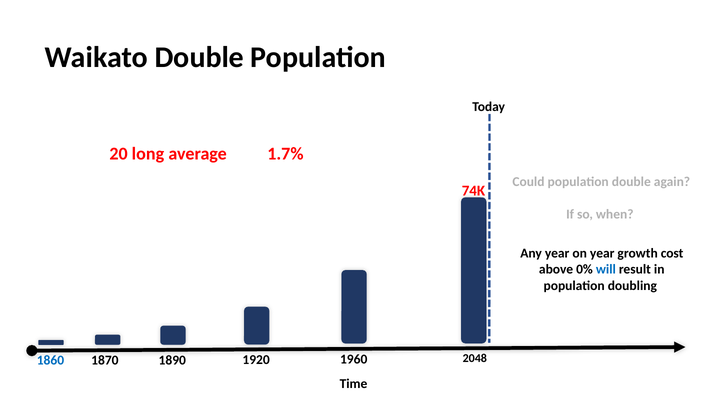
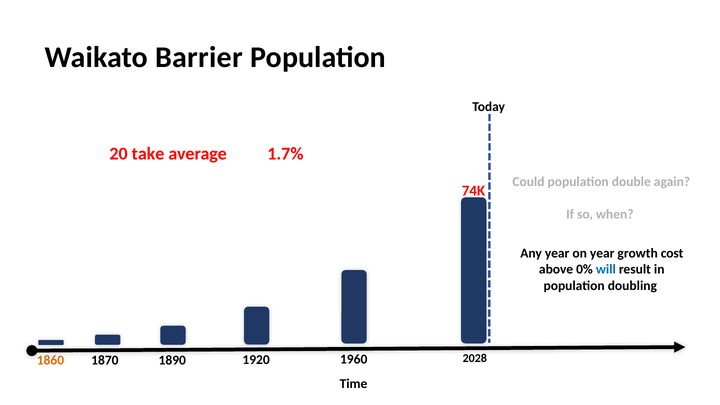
Waikato Double: Double -> Barrier
long: long -> take
1860 colour: blue -> orange
2048: 2048 -> 2028
